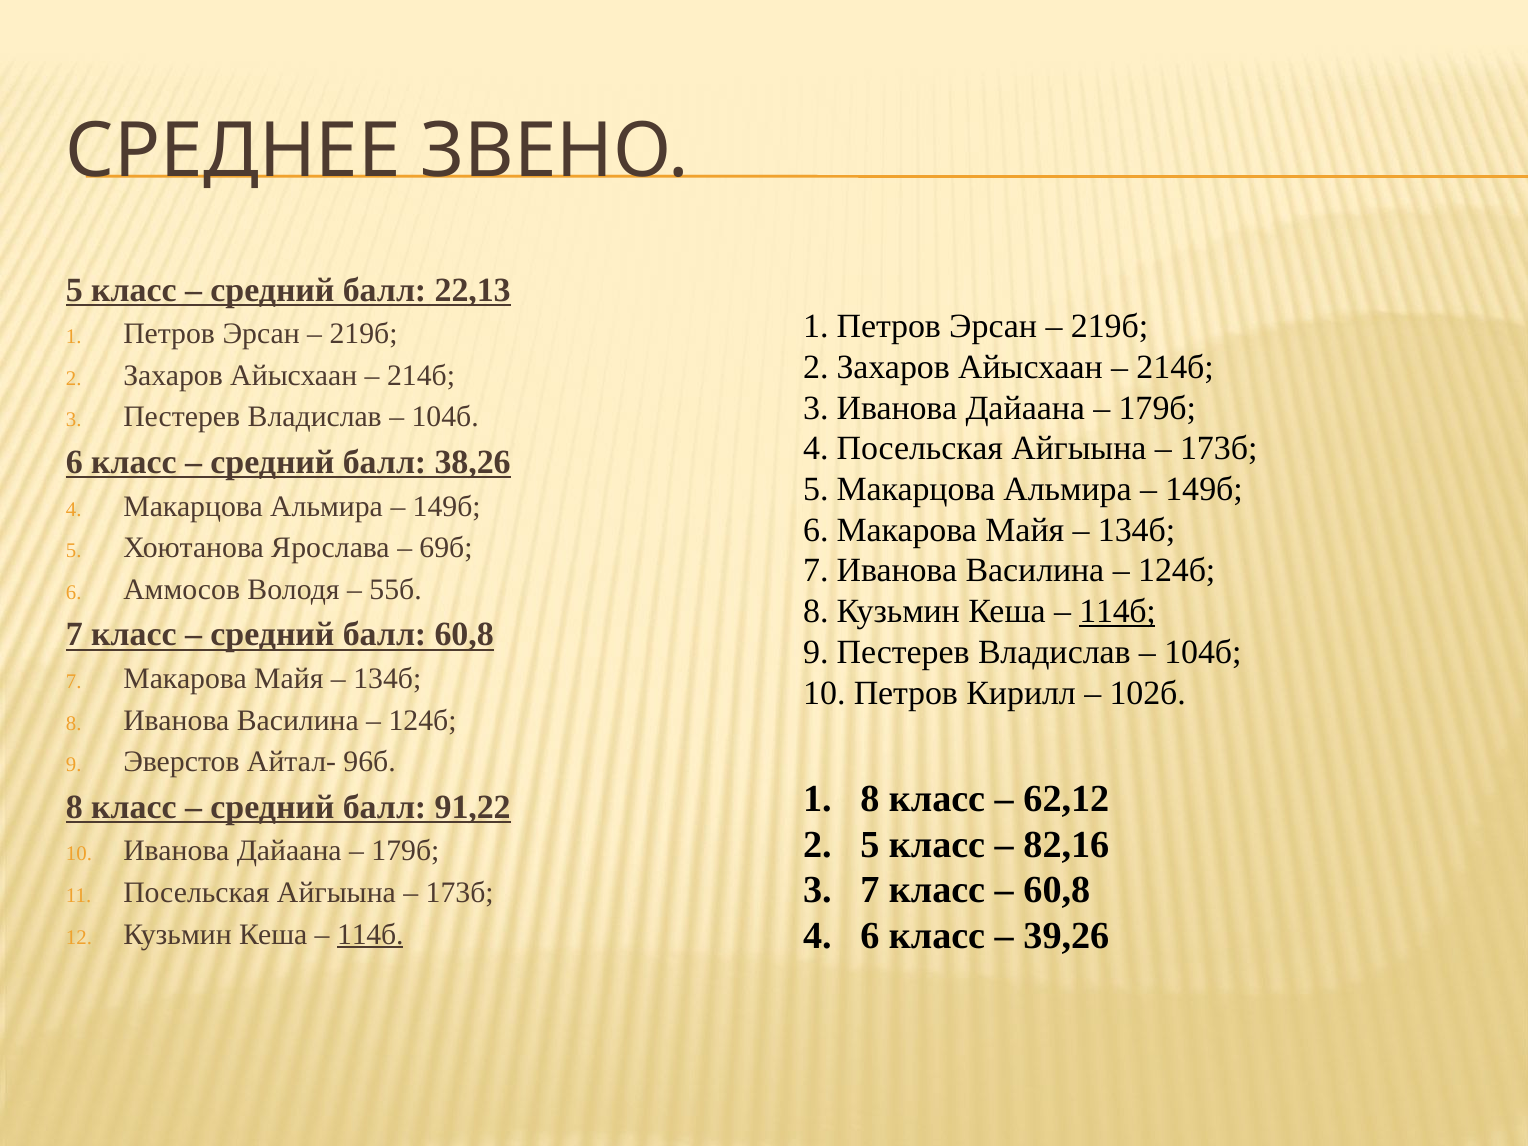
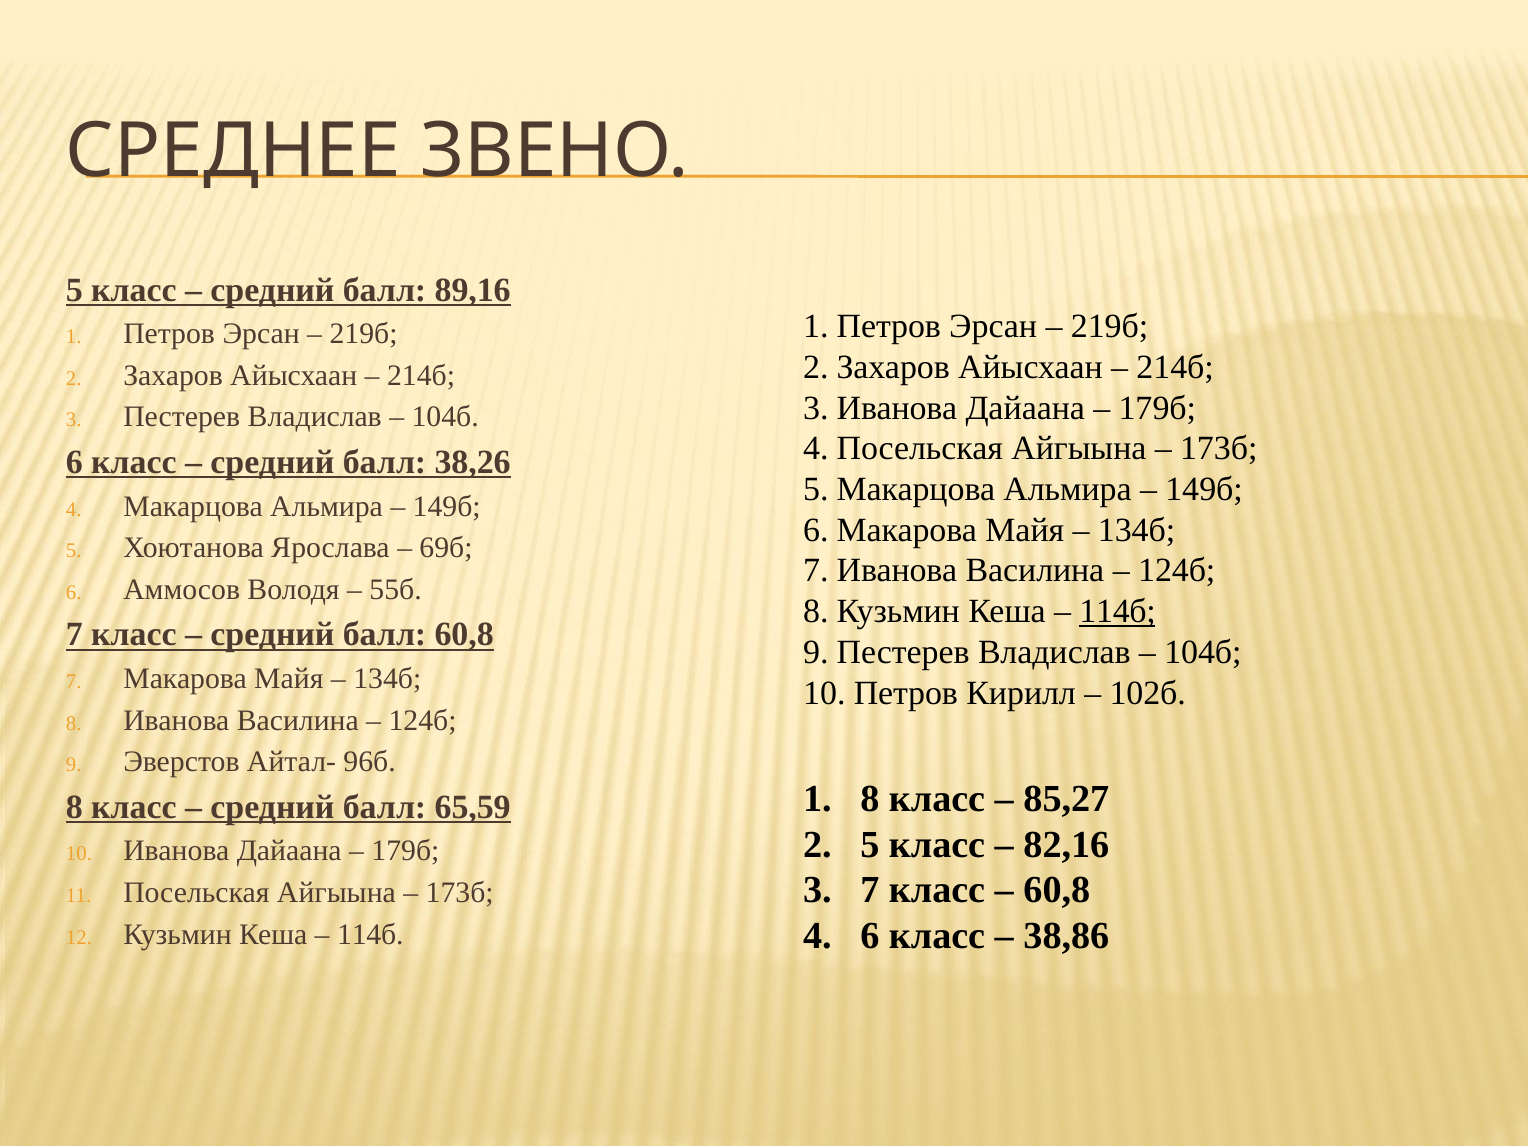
22,13: 22,13 -> 89,16
62,12: 62,12 -> 85,27
91,22: 91,22 -> 65,59
39,26: 39,26 -> 38,86
114б at (370, 934) underline: present -> none
